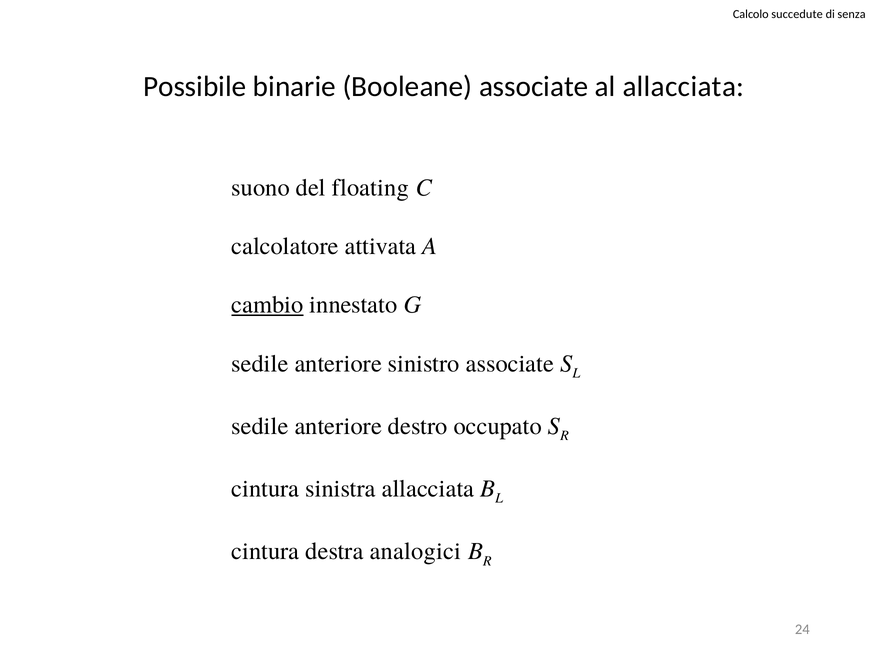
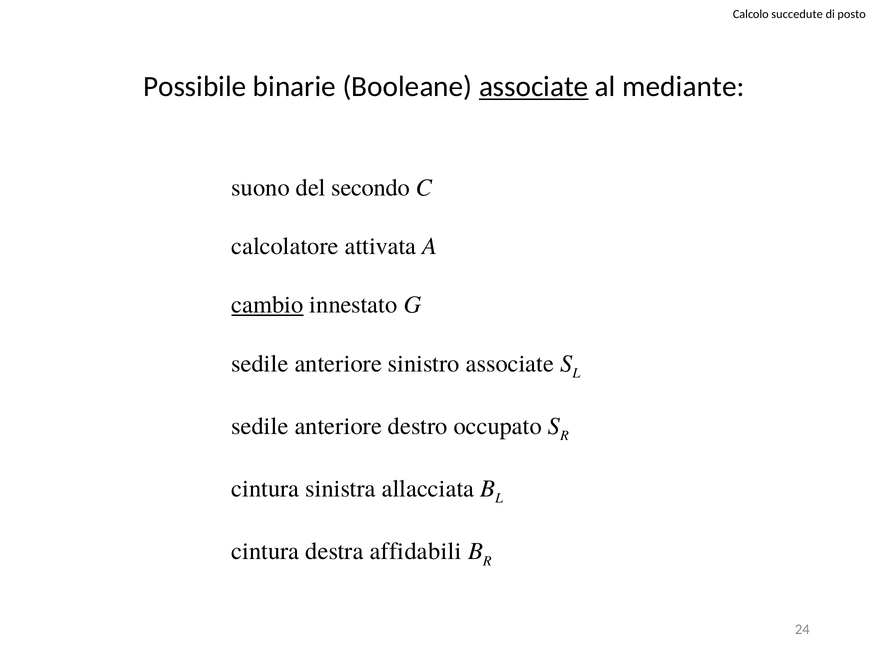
senza: senza -> posto
associate at (534, 87) underline: none -> present
al allacciata: allacciata -> mediante
floating: floating -> secondo
analogici: analogici -> affidabili
